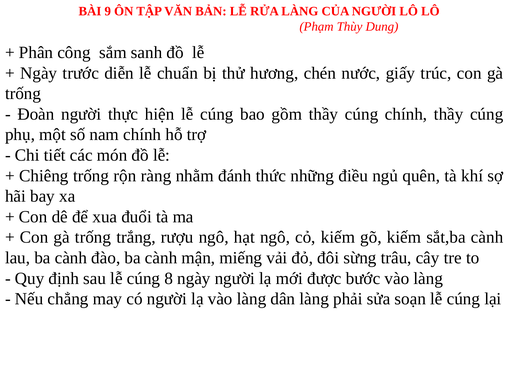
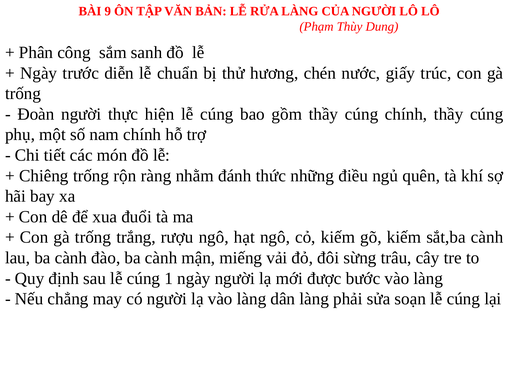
8: 8 -> 1
